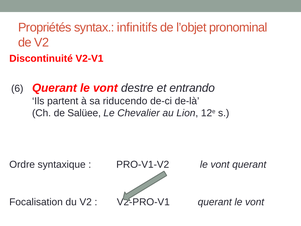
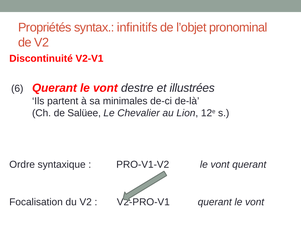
entrando: entrando -> illustrées
riducendo: riducendo -> minimales
